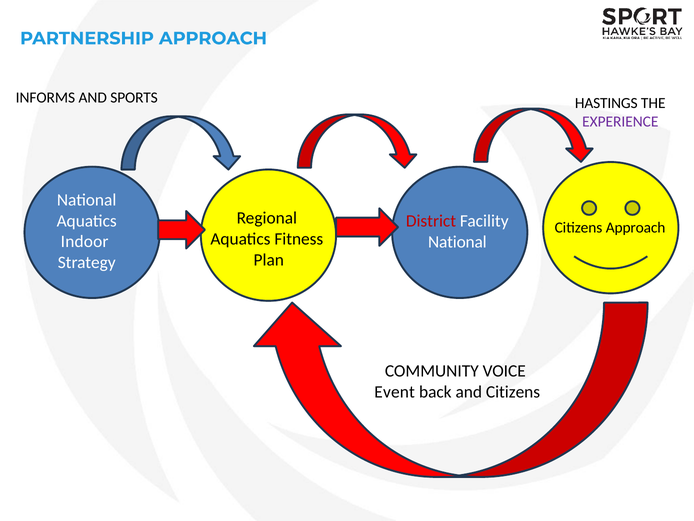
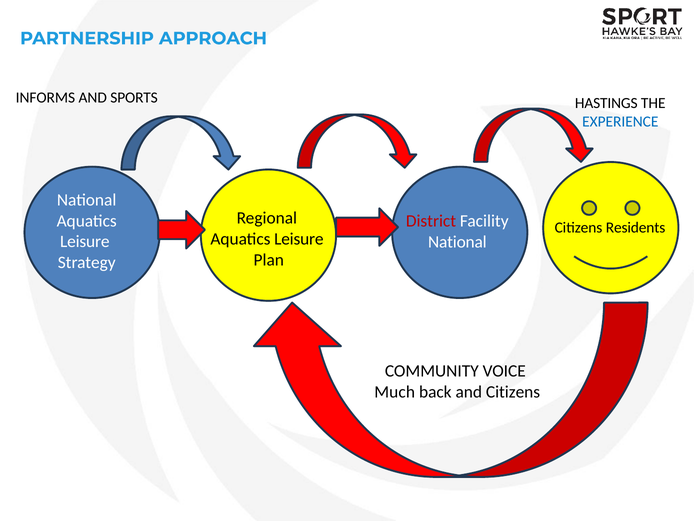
EXPERIENCE colour: purple -> blue
Citizens Approach: Approach -> Residents
Fitness at (299, 239): Fitness -> Leisure
Indoor at (85, 241): Indoor -> Leisure
Event: Event -> Much
